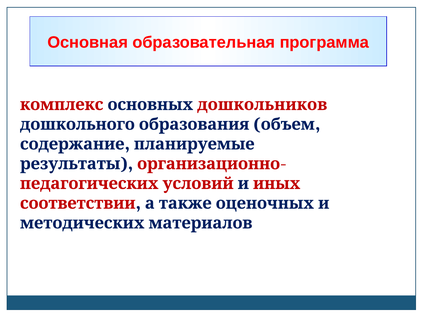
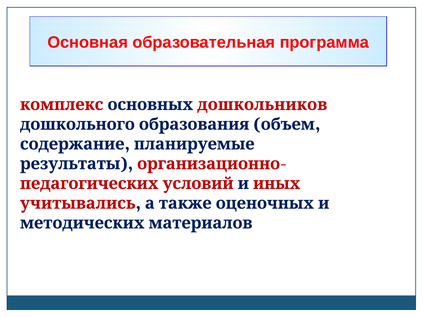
соответствии: соответствии -> учитывались
